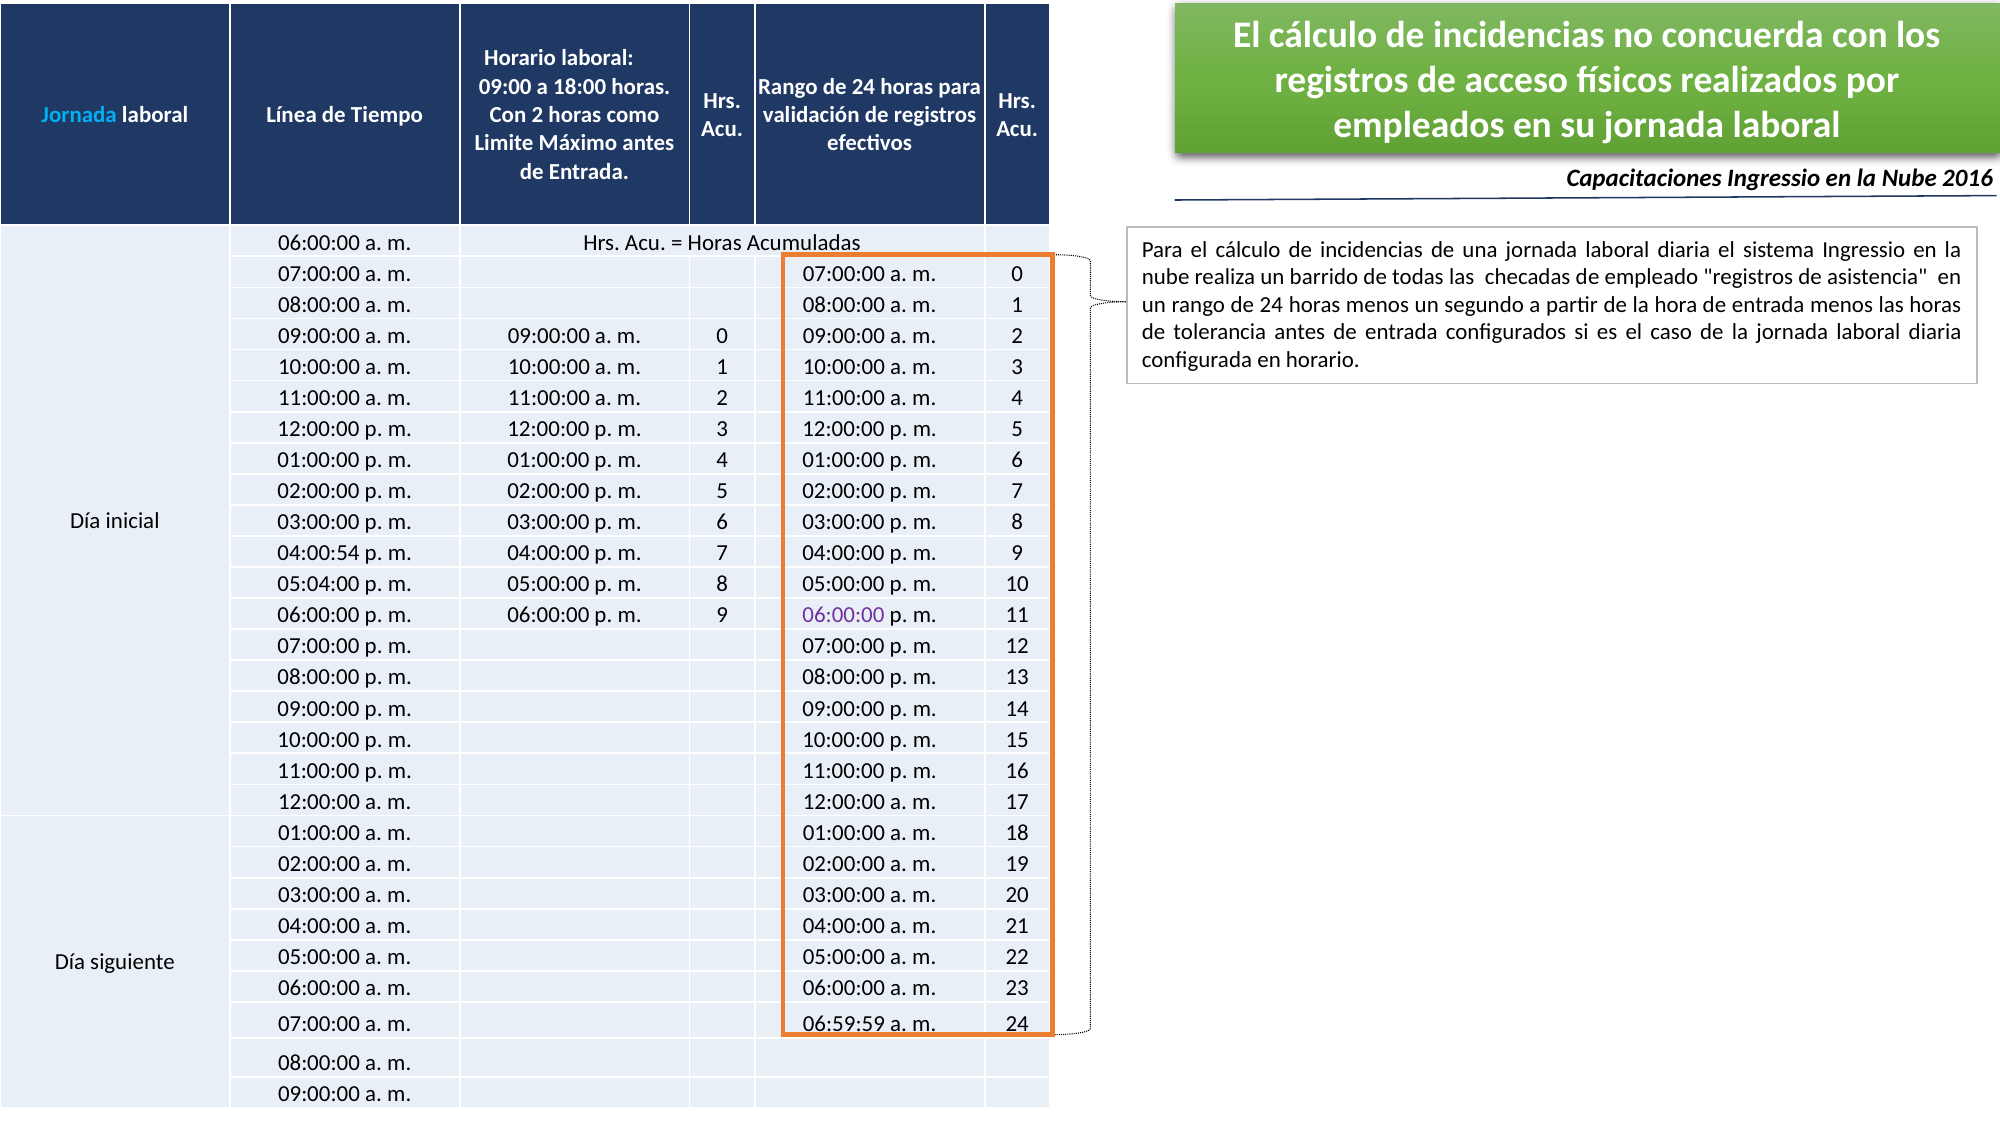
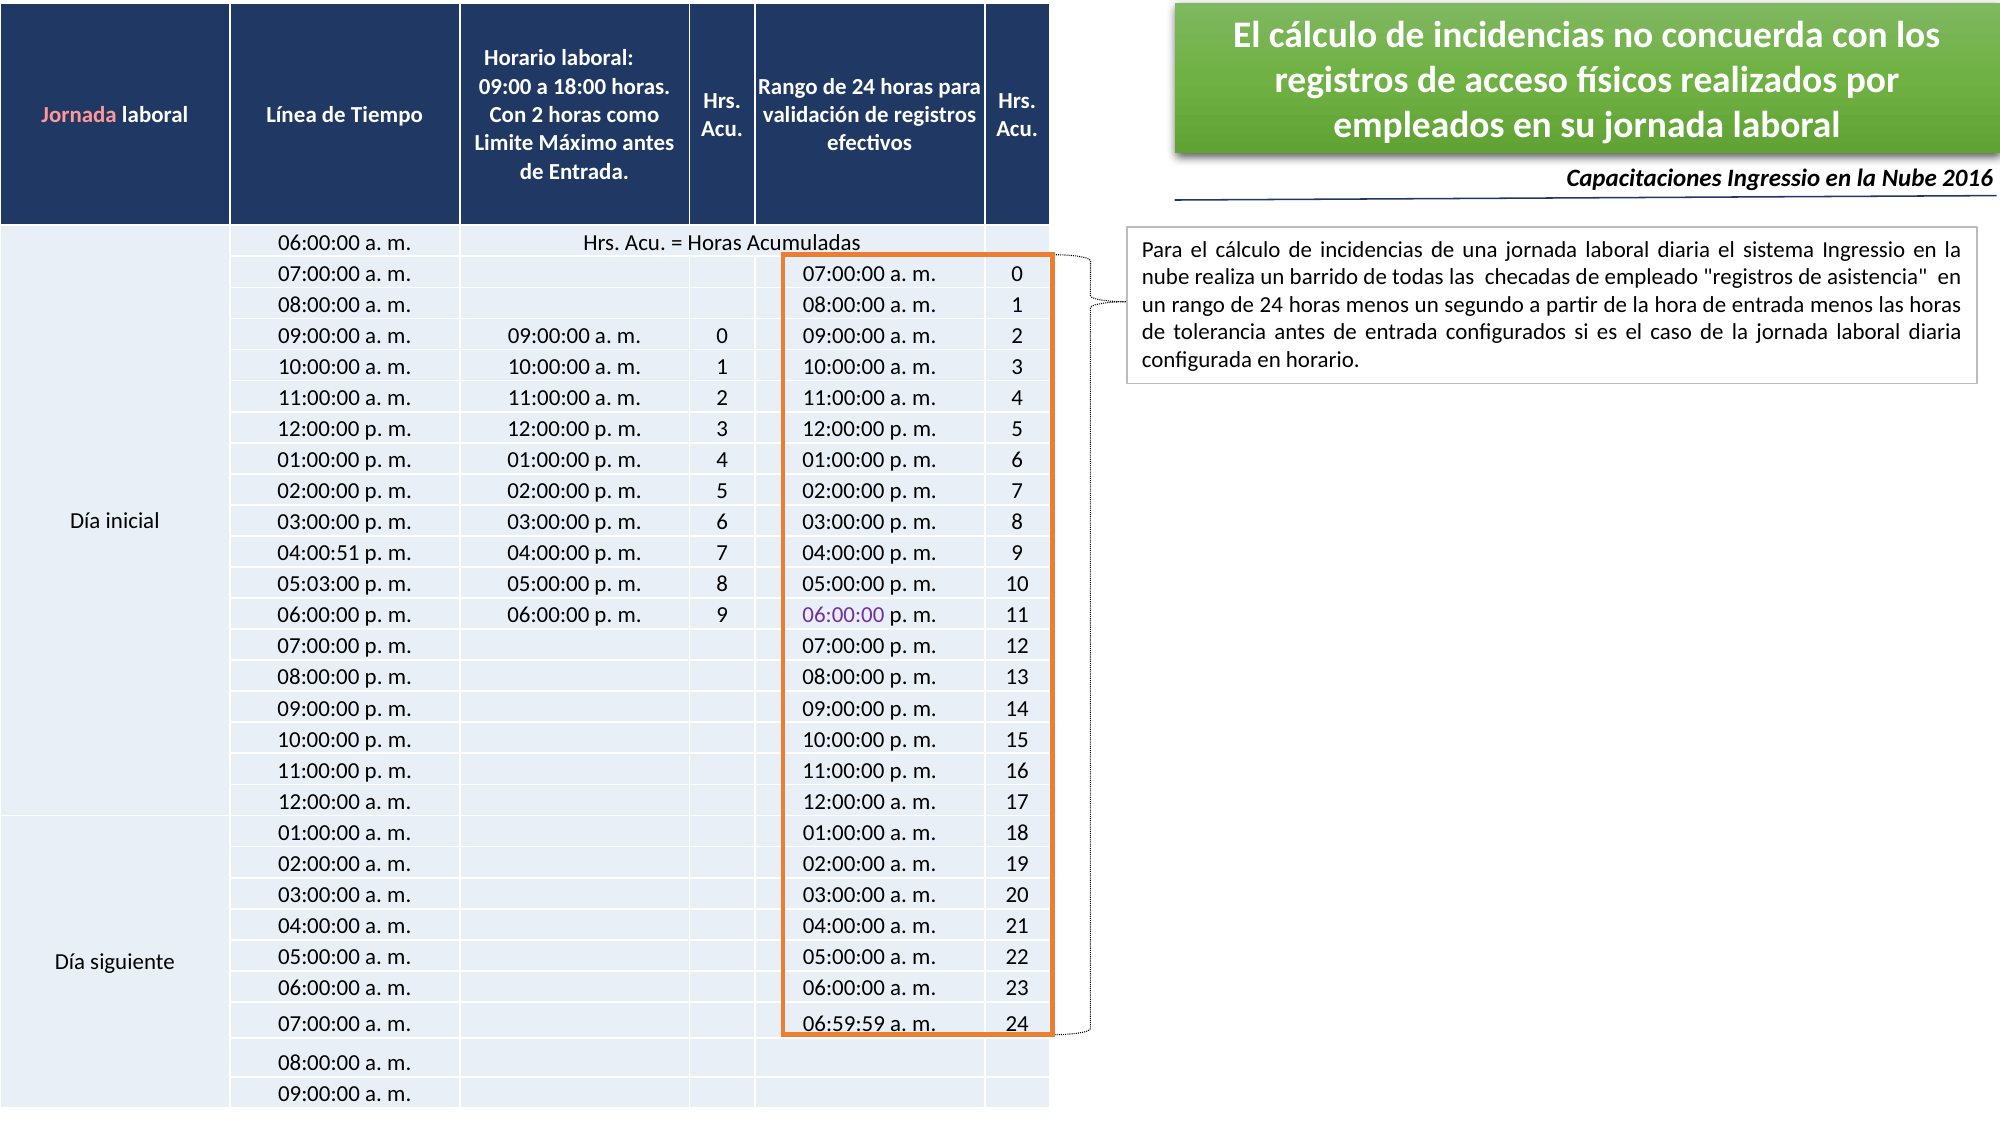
Jornada at (79, 115) colour: light blue -> pink
04:00:54: 04:00:54 -> 04:00:51
05:04:00: 05:04:00 -> 05:03:00
